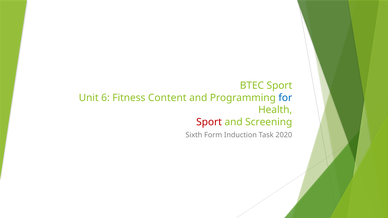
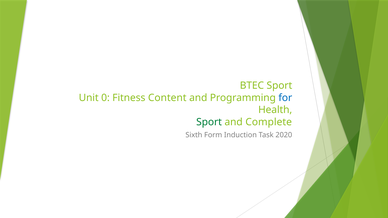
6: 6 -> 0
Sport at (209, 122) colour: red -> green
Screening: Screening -> Complete
